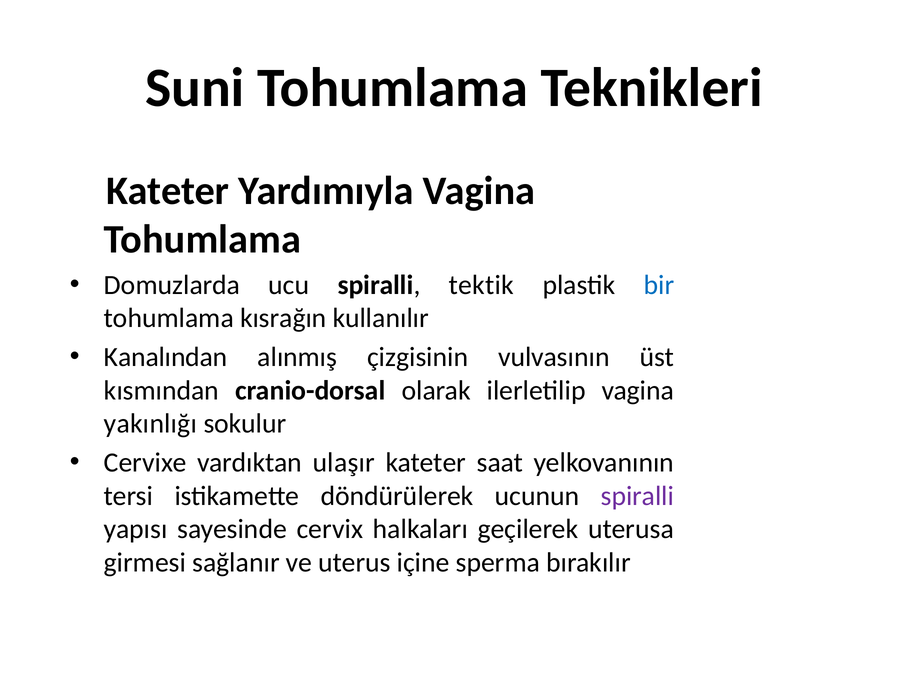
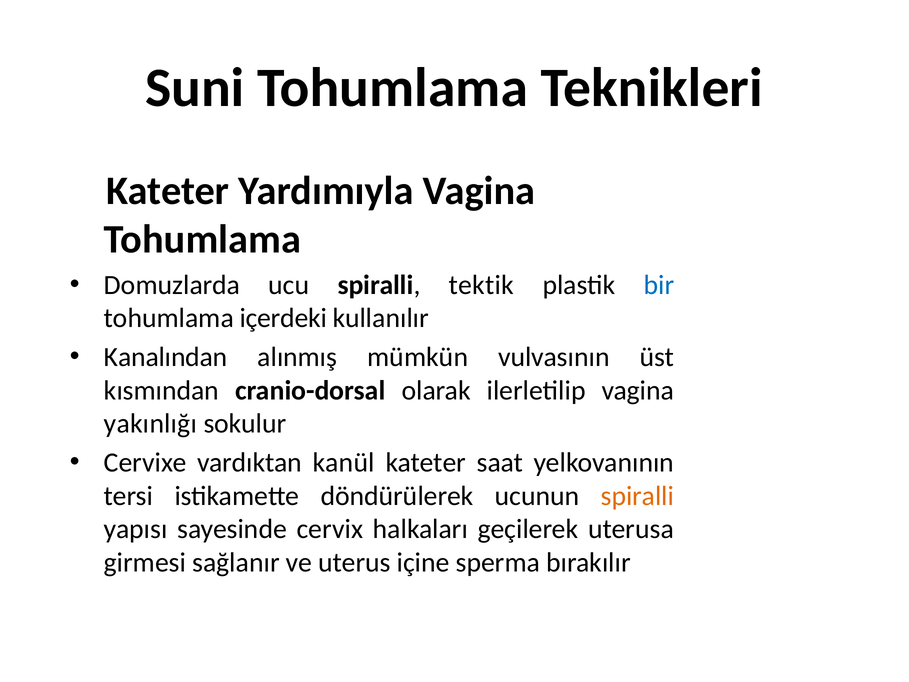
kısrağın: kısrağın -> içerdeki
çizgisinin: çizgisinin -> mümkün
ulaşır: ulaşır -> kanül
spiralli at (637, 496) colour: purple -> orange
